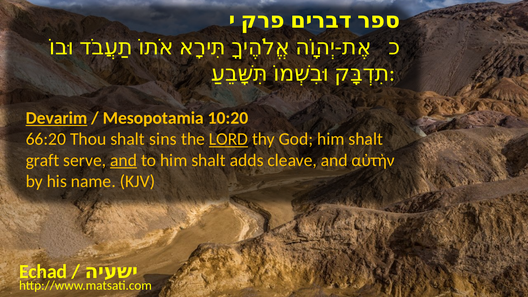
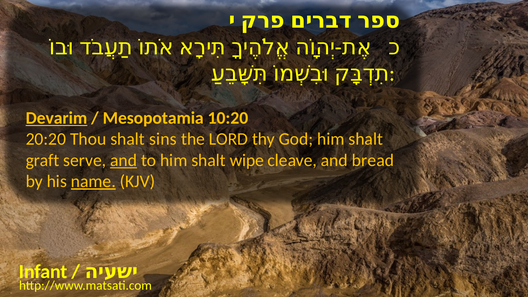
66:20: 66:20 -> 20:20
LORD underline: present -> none
adds: adds -> wipe
αὐτὴν: αὐτὴν -> bread
name underline: none -> present
Echad: Echad -> Infant
